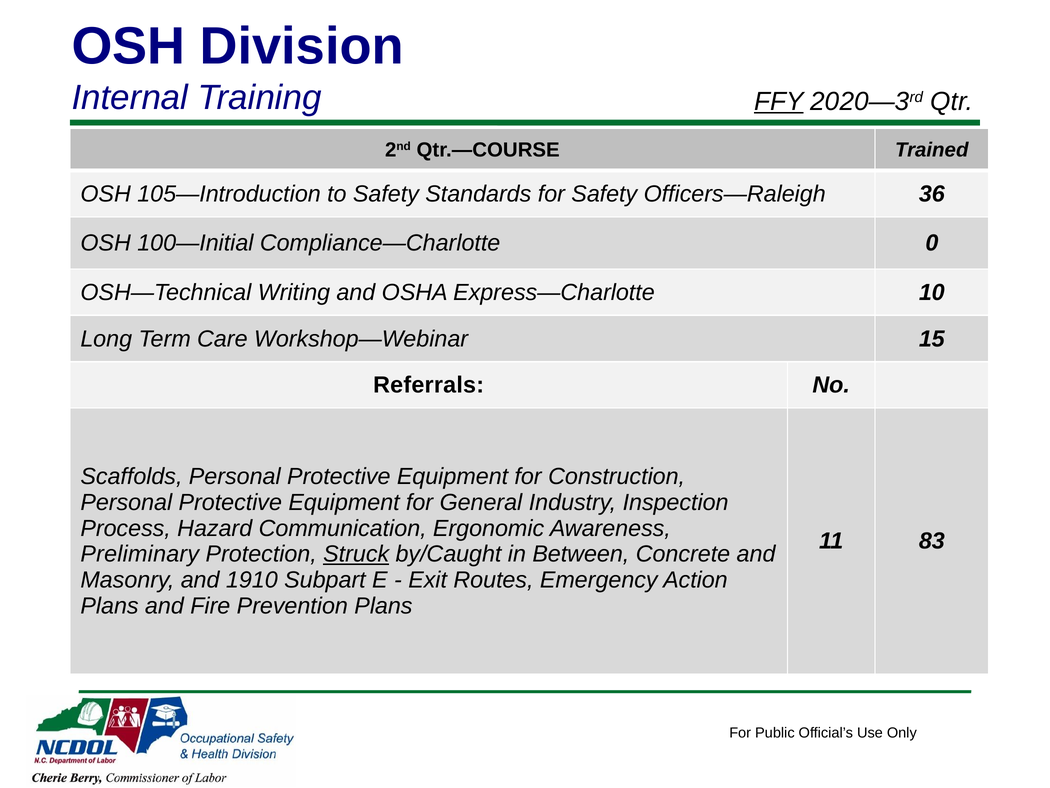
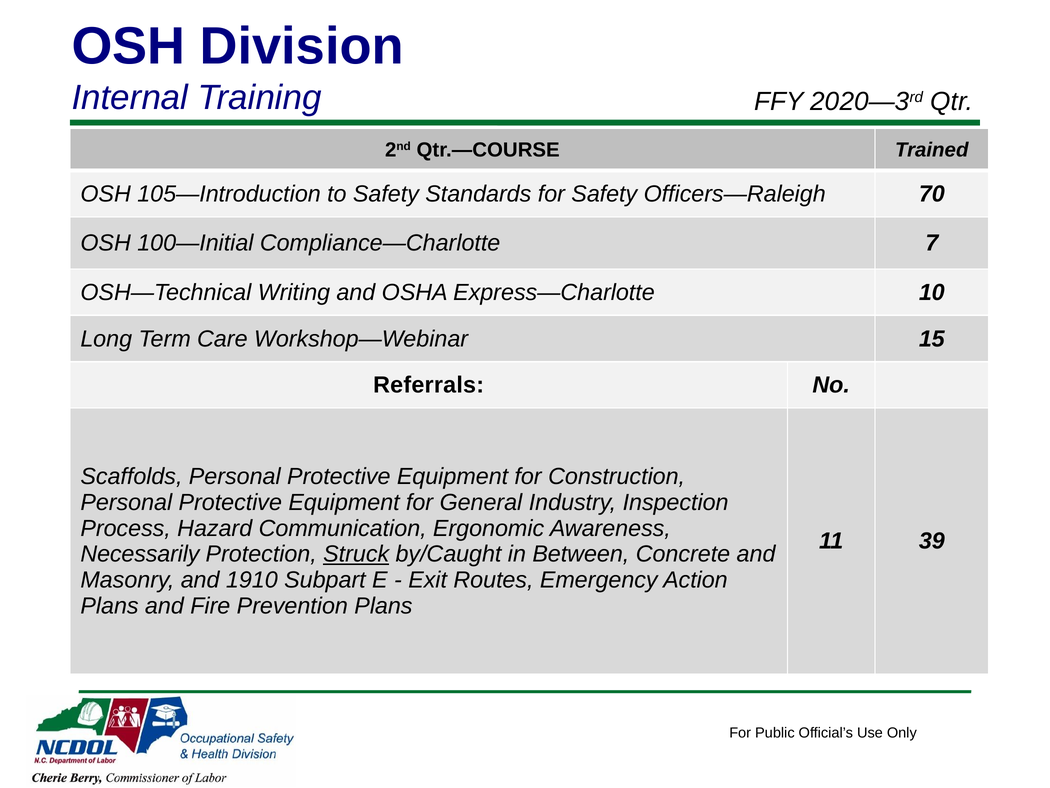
FFY underline: present -> none
36: 36 -> 70
0: 0 -> 7
83: 83 -> 39
Preliminary: Preliminary -> Necessarily
